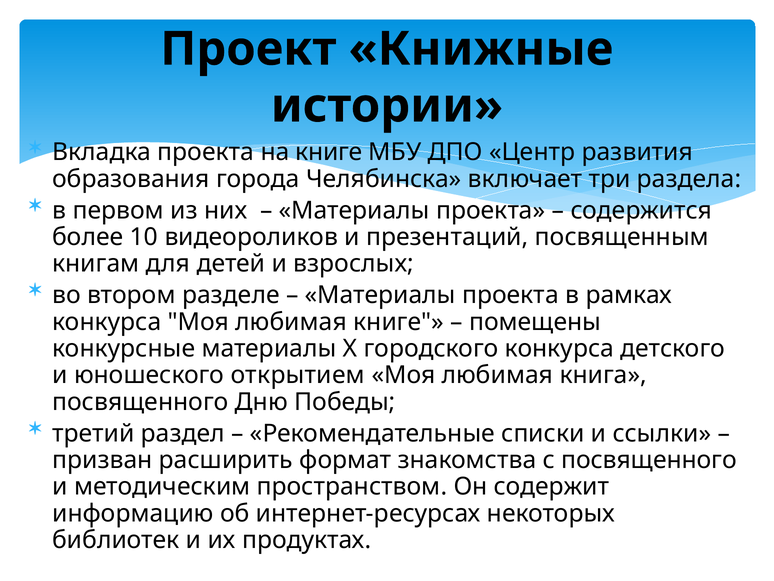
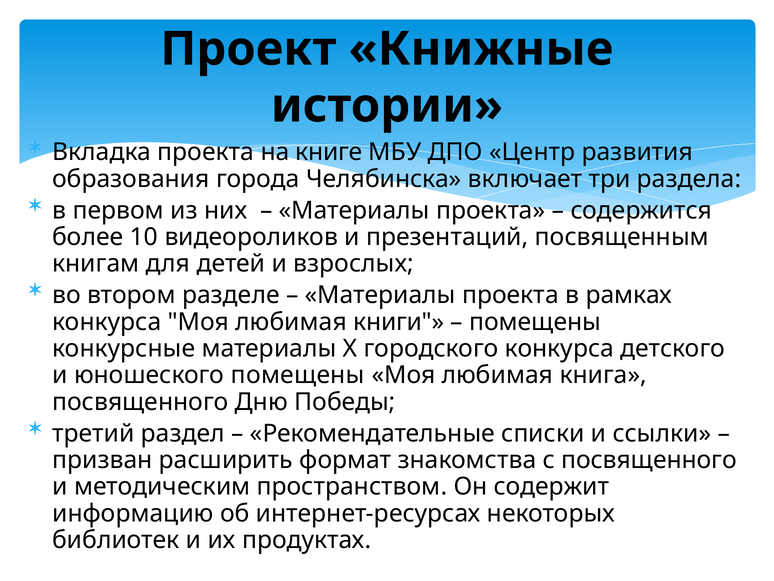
любимая книге: книге -> книги
юношеского открытием: открытием -> помещены
